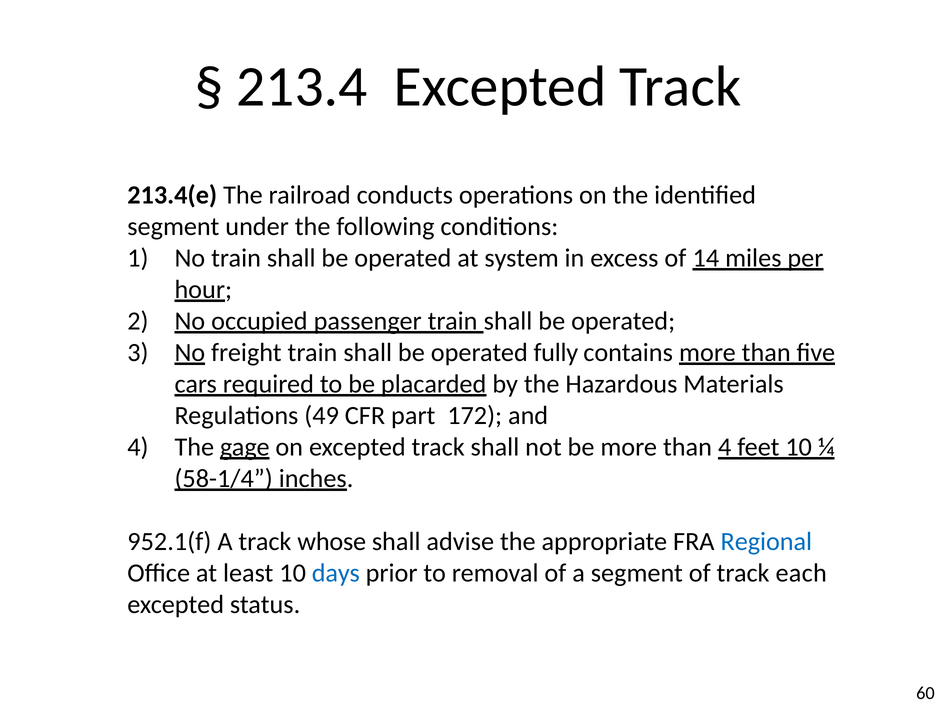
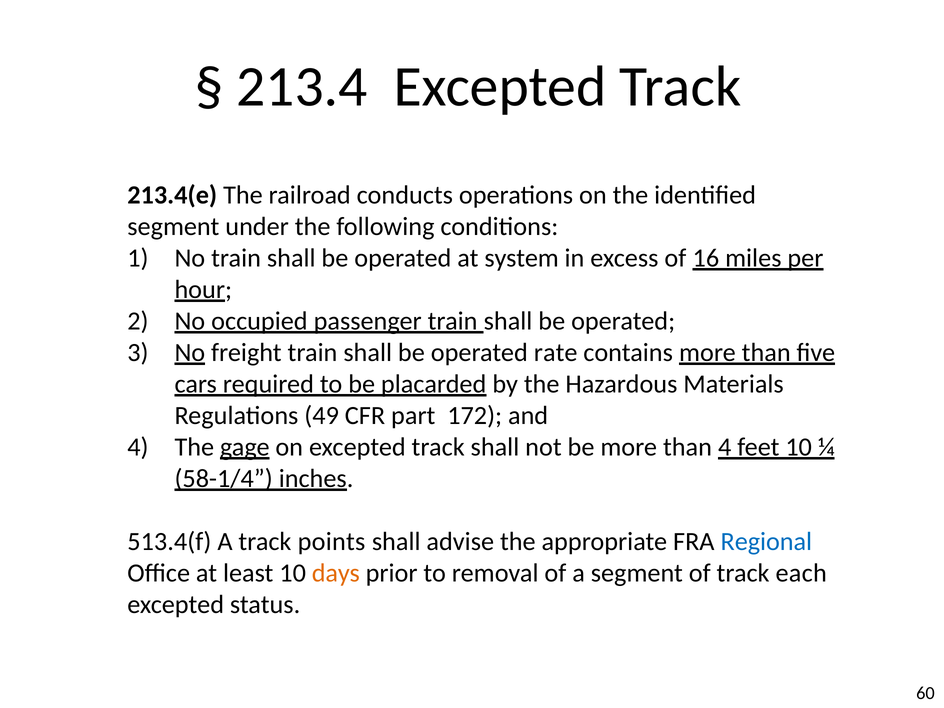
14: 14 -> 16
fully: fully -> rate
952.1(f: 952.1(f -> 513.4(f
whose: whose -> points
days colour: blue -> orange
